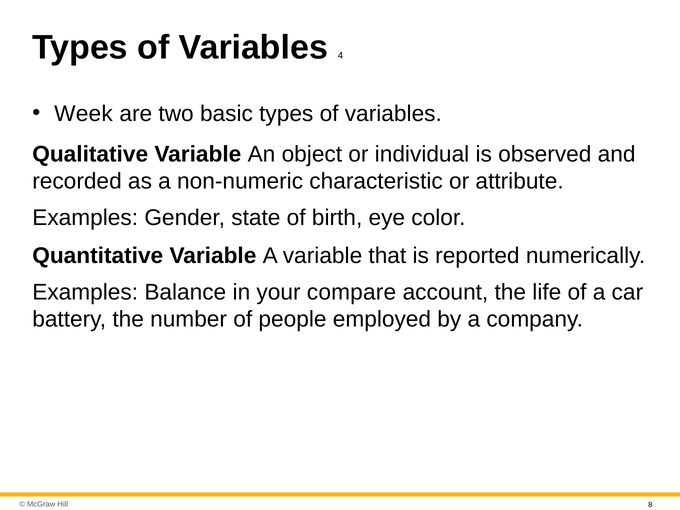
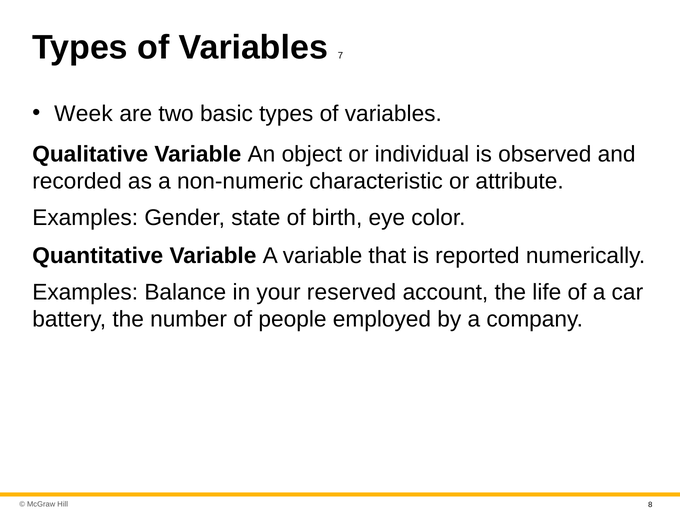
4: 4 -> 7
compare: compare -> reserved
